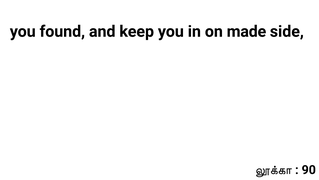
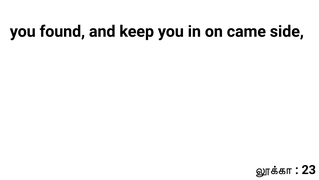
made: made -> came
90: 90 -> 23
